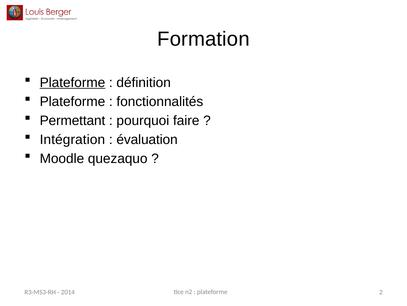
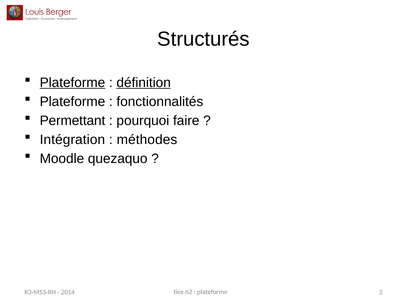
Formation: Formation -> Structurés
définition underline: none -> present
évaluation: évaluation -> méthodes
